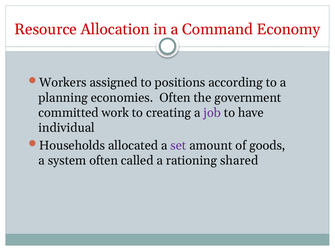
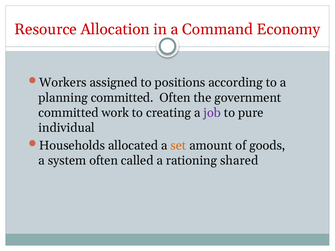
planning economies: economies -> committed
have: have -> pure
set colour: purple -> orange
